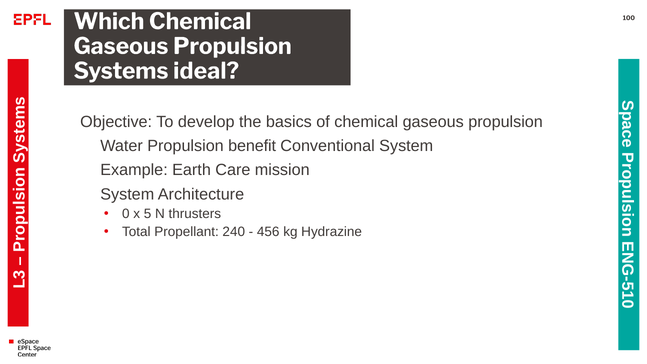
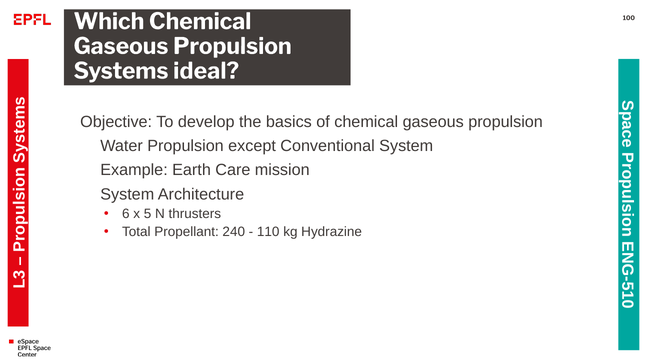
benefit: benefit -> except
0 at (126, 214): 0 -> 6
456: 456 -> 110
